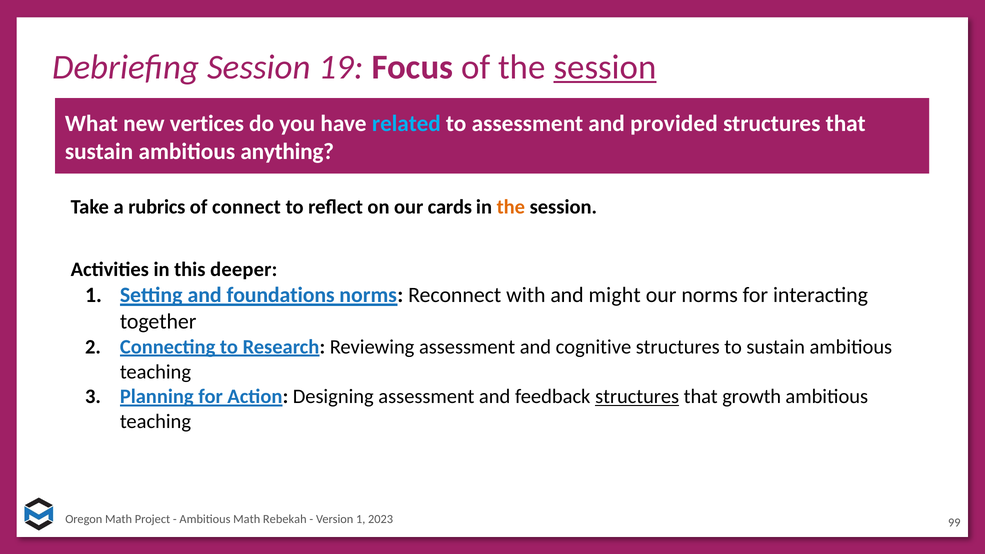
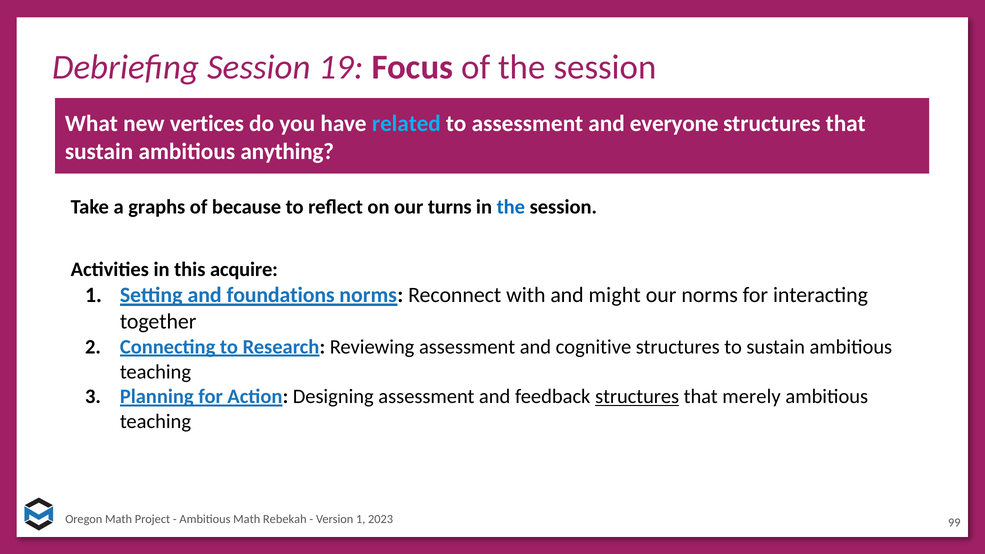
session at (605, 67) underline: present -> none
provided: provided -> everyone
rubrics: rubrics -> graphs
connect: connect -> because
cards: cards -> turns
the at (511, 207) colour: orange -> blue
deeper: deeper -> acquire
growth: growth -> merely
